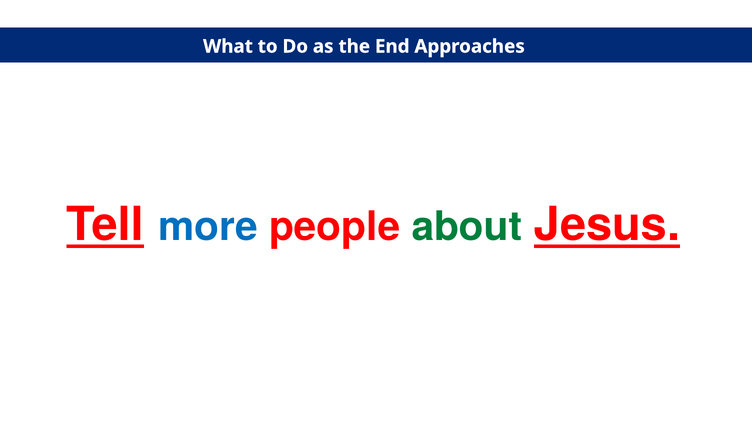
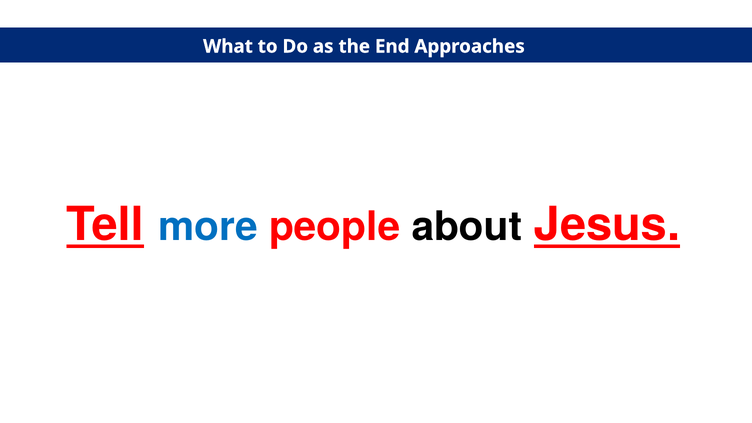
about colour: green -> black
